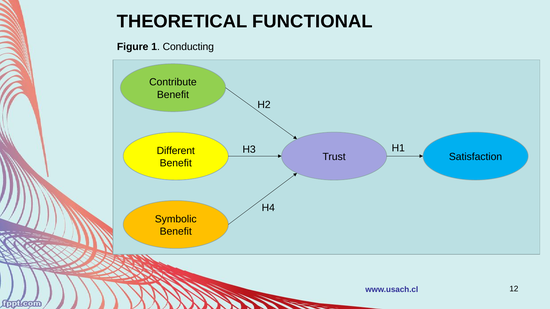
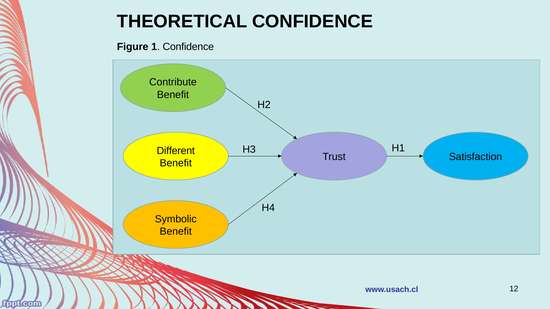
THEORETICAL FUNCTIONAL: FUNCTIONAL -> CONFIDENCE
1 Conducting: Conducting -> Confidence
